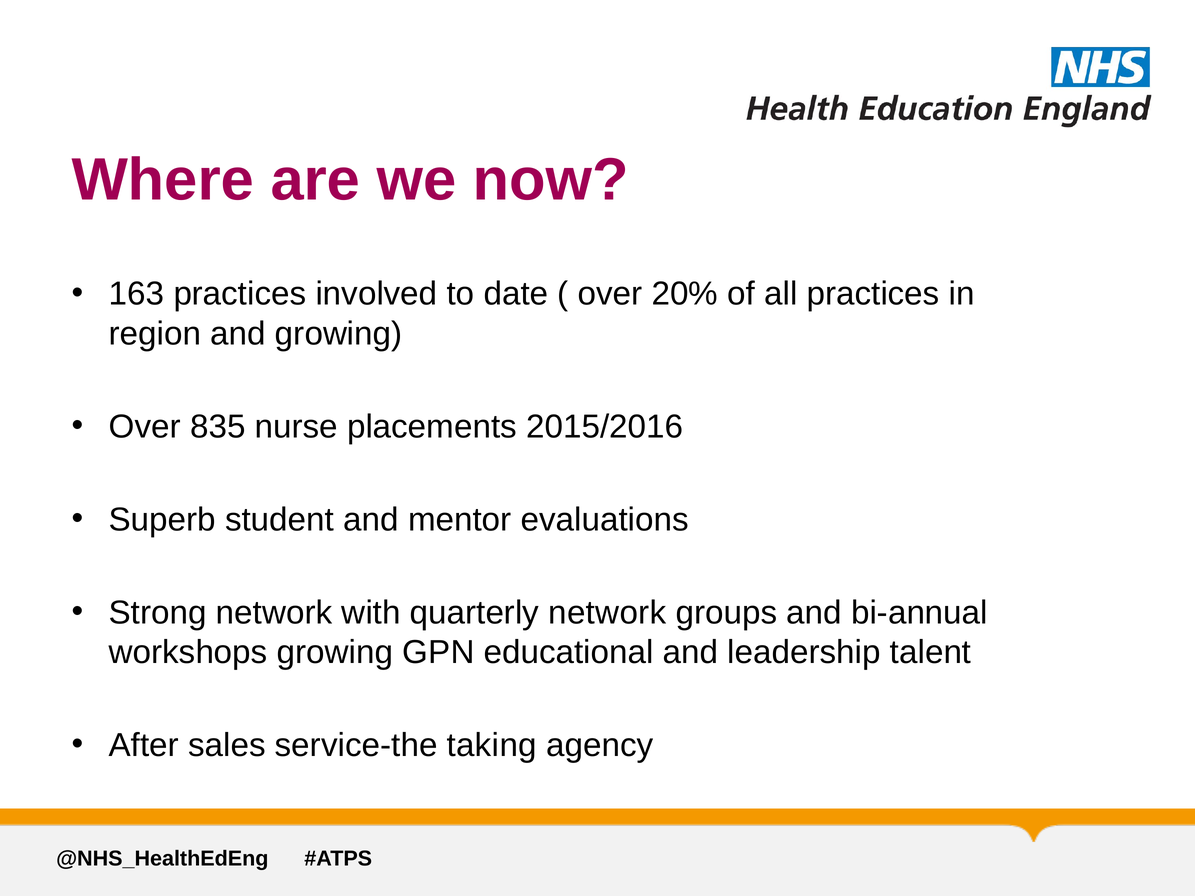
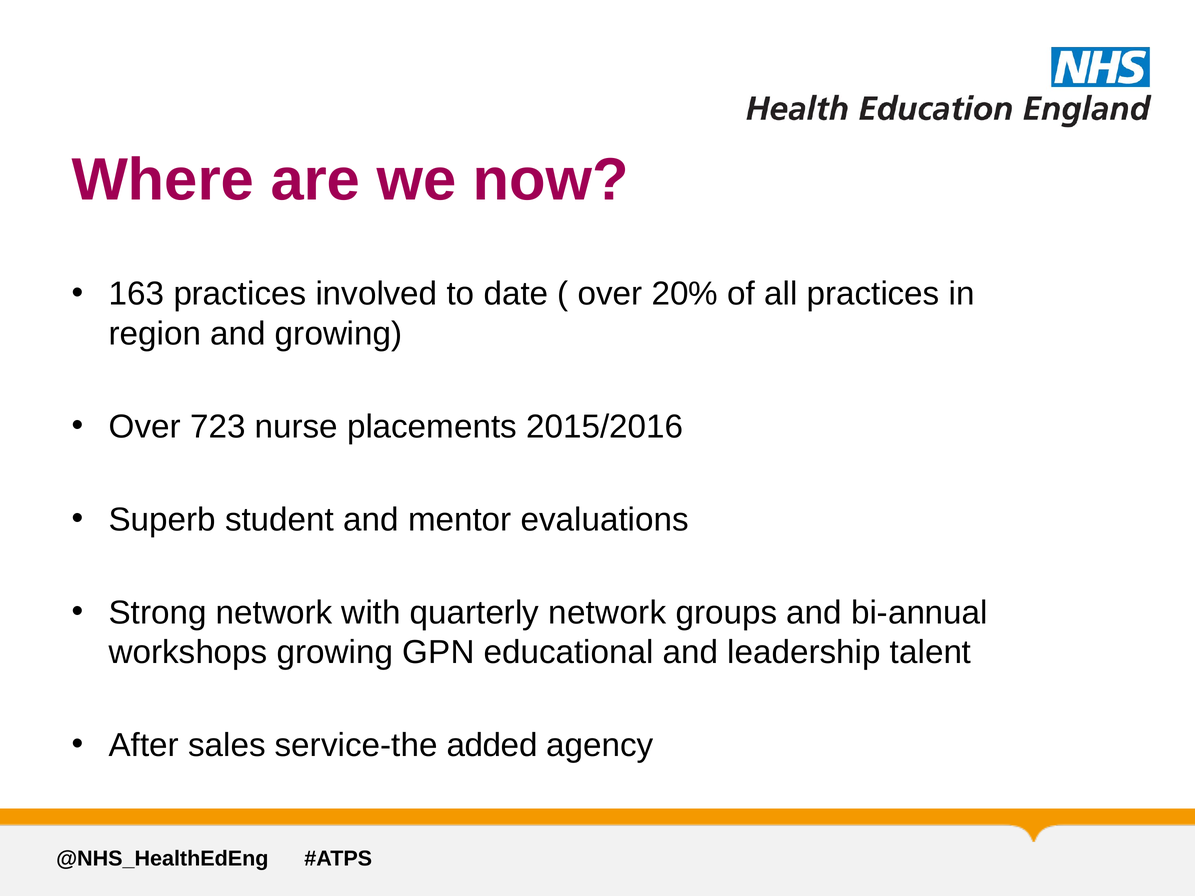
835: 835 -> 723
taking: taking -> added
